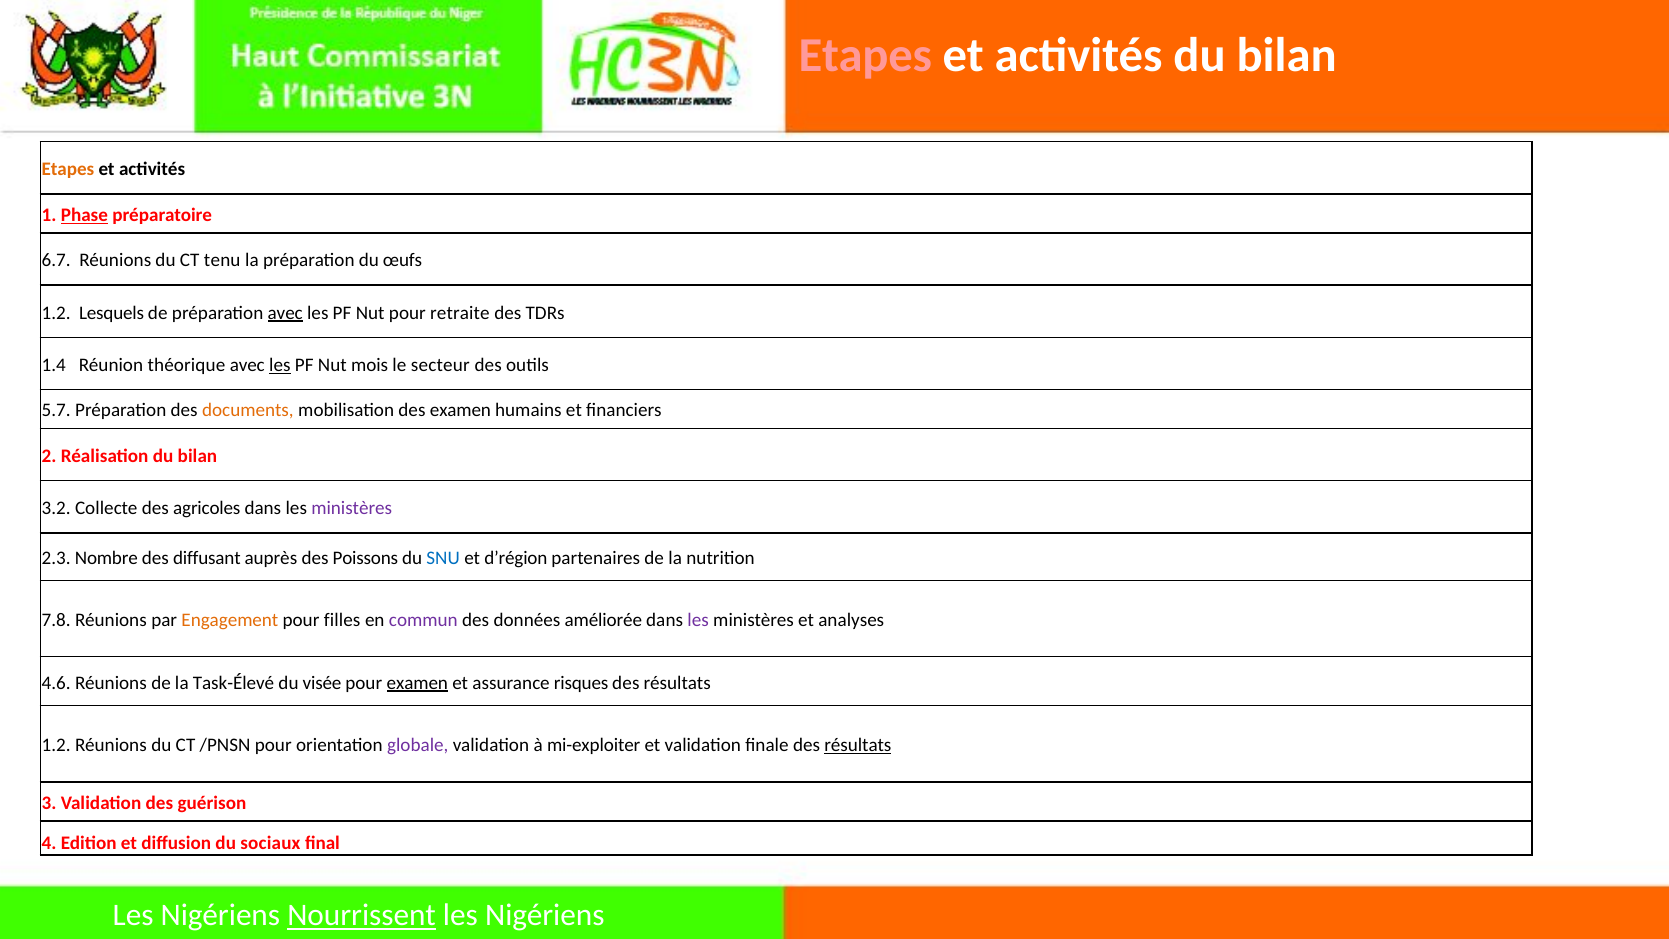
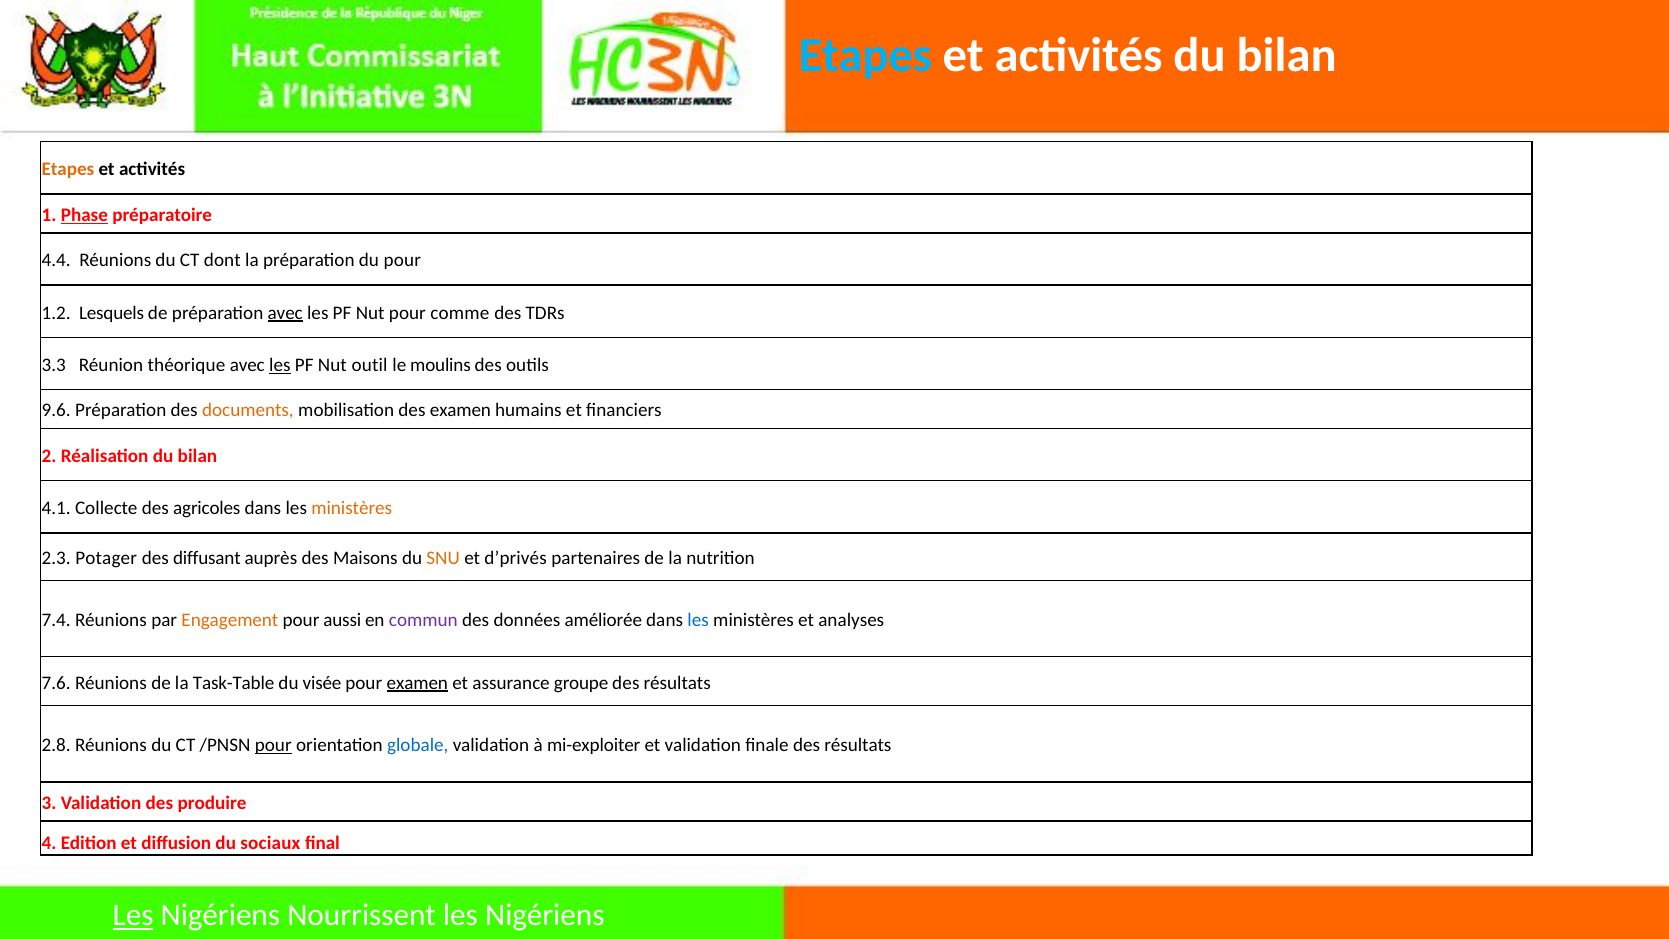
Etapes at (865, 55) colour: pink -> light blue
6.7: 6.7 -> 4.4
tenu: tenu -> dont
du œufs: œufs -> pour
retraite: retraite -> comme
1.4: 1.4 -> 3.3
mois: mois -> outil
secteur: secteur -> moulins
5.7: 5.7 -> 9.6
3.2: 3.2 -> 4.1
ministères at (352, 508) colour: purple -> orange
Nombre: Nombre -> Potager
Poissons: Poissons -> Maisons
SNU colour: blue -> orange
d’région: d’région -> d’privés
7.8: 7.8 -> 7.4
filles: filles -> aussi
les at (698, 620) colour: purple -> blue
4.6: 4.6 -> 7.6
Task-Élevé: Task-Élevé -> Task-Table
risques: risques -> groupe
1.2 at (56, 745): 1.2 -> 2.8
pour at (273, 745) underline: none -> present
globale colour: purple -> blue
résultats at (858, 745) underline: present -> none
guérison: guérison -> produire
Les at (133, 915) underline: none -> present
Nourrissent underline: present -> none
